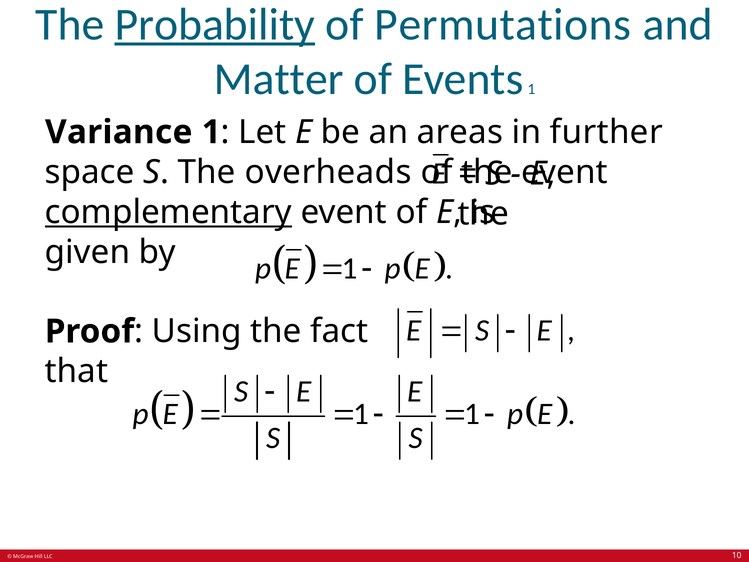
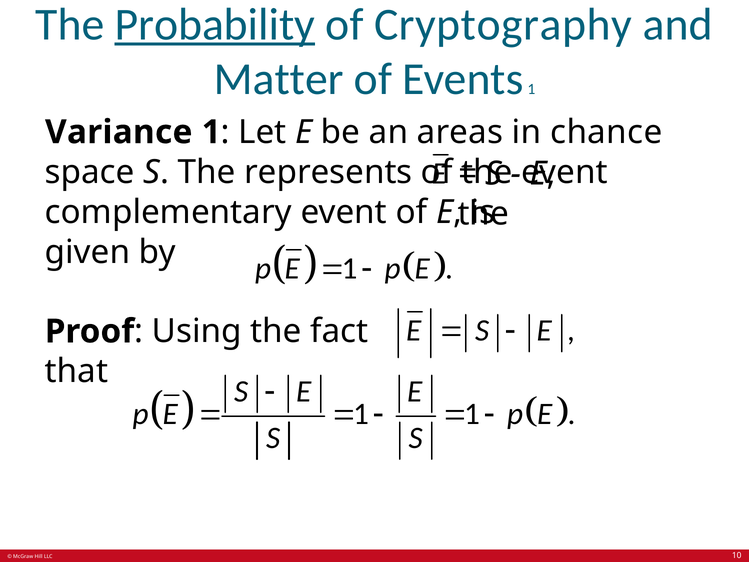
Permutations: Permutations -> Cryptography
further: further -> chance
overheads: overheads -> represents
complementary underline: present -> none
